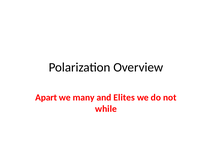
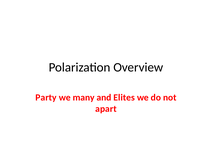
Apart: Apart -> Party
while: while -> apart
